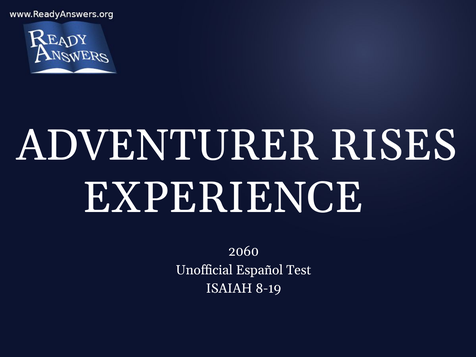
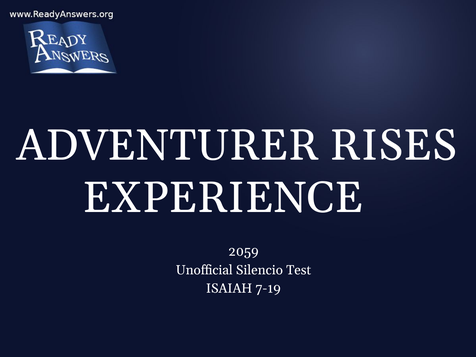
2060: 2060 -> 2059
Español: Español -> Silencio
8-19: 8-19 -> 7-19
